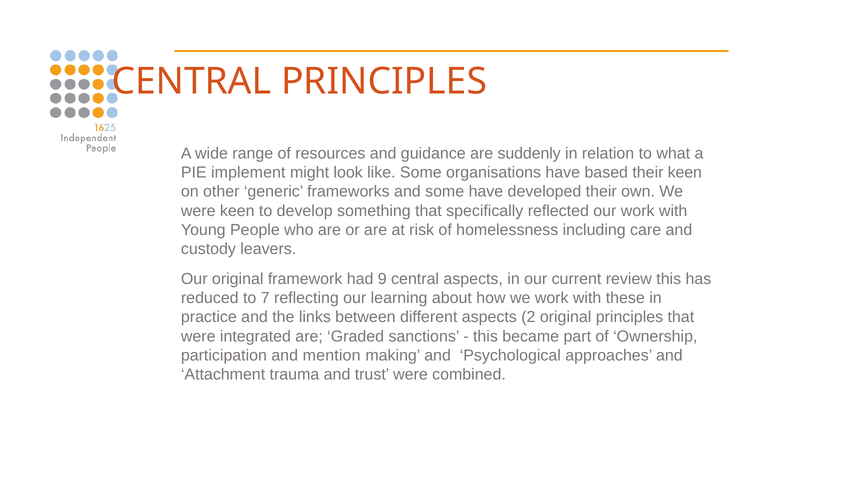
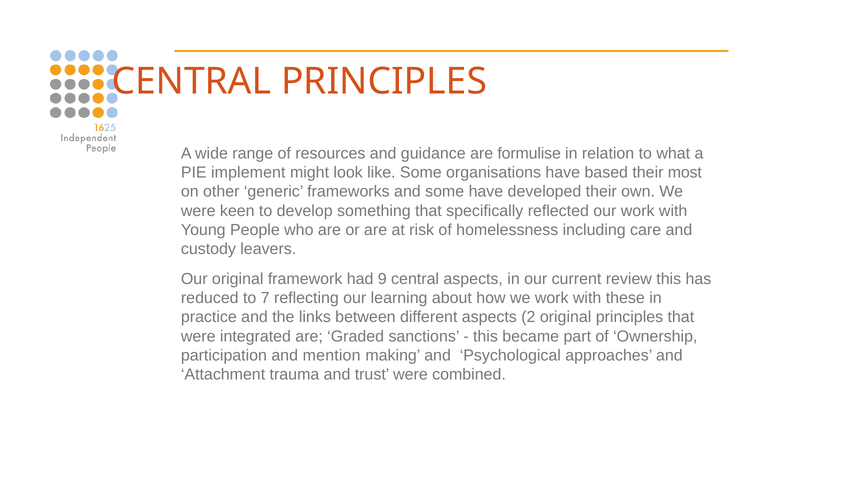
suddenly: suddenly -> formulise
their keen: keen -> most
